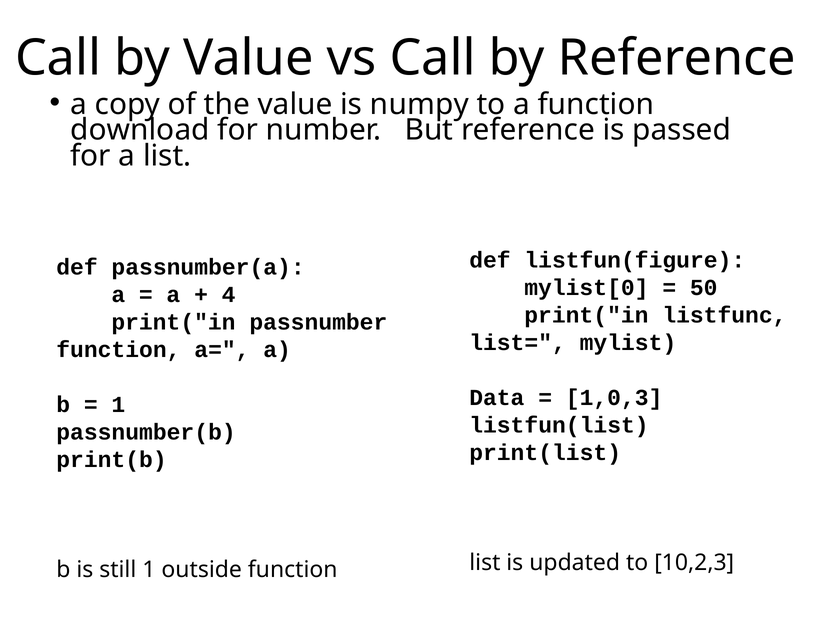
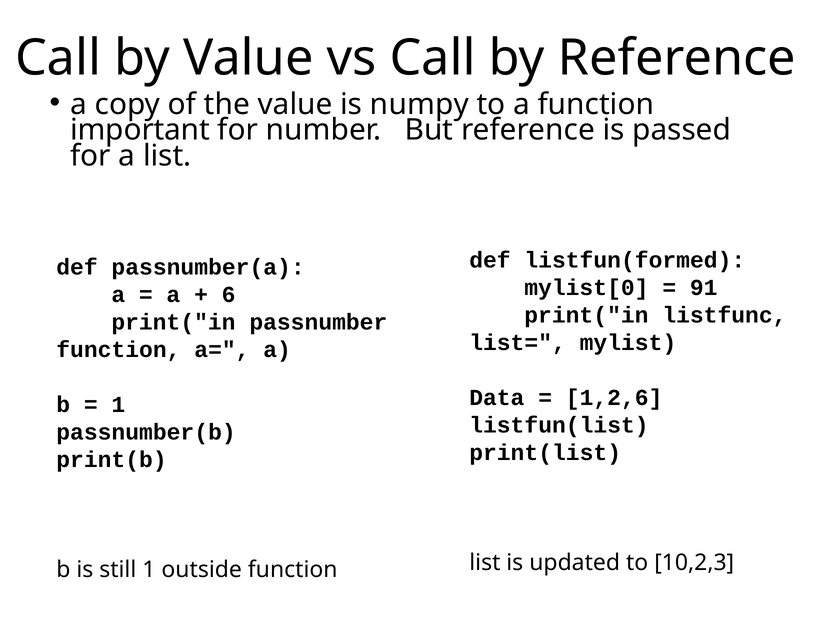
download: download -> important
listfun(figure: listfun(figure -> listfun(formed
50: 50 -> 91
4: 4 -> 6
1,0,3: 1,0,3 -> 1,2,6
